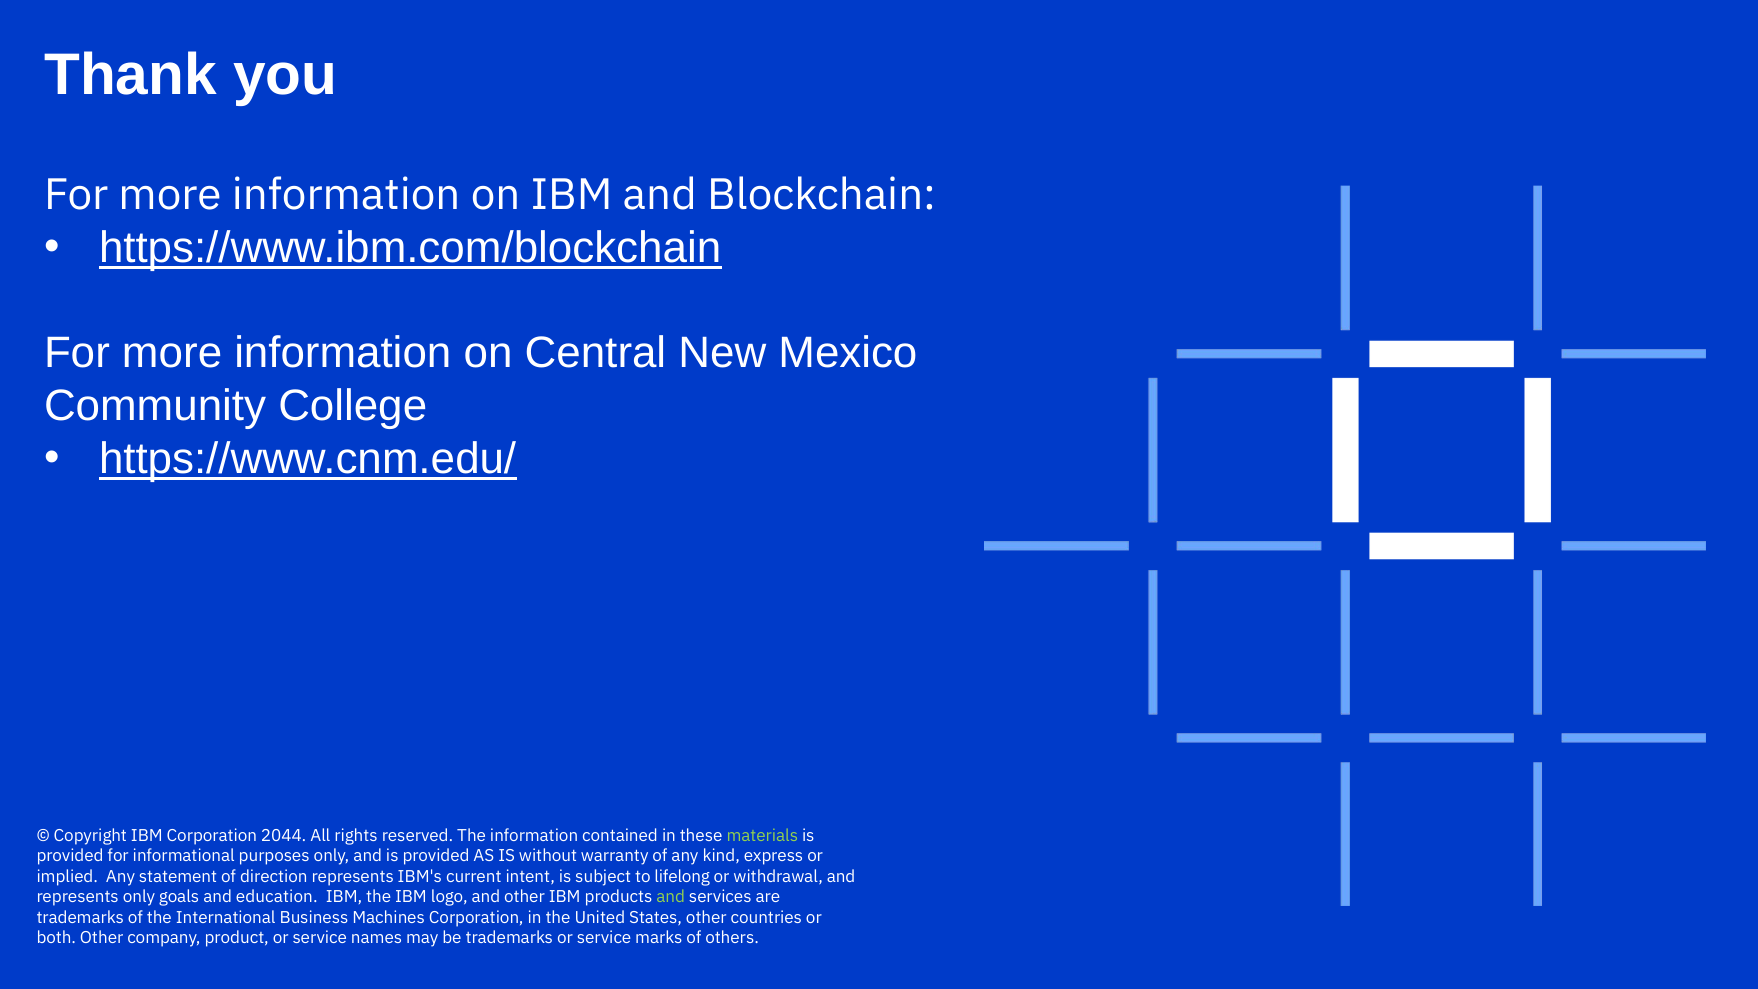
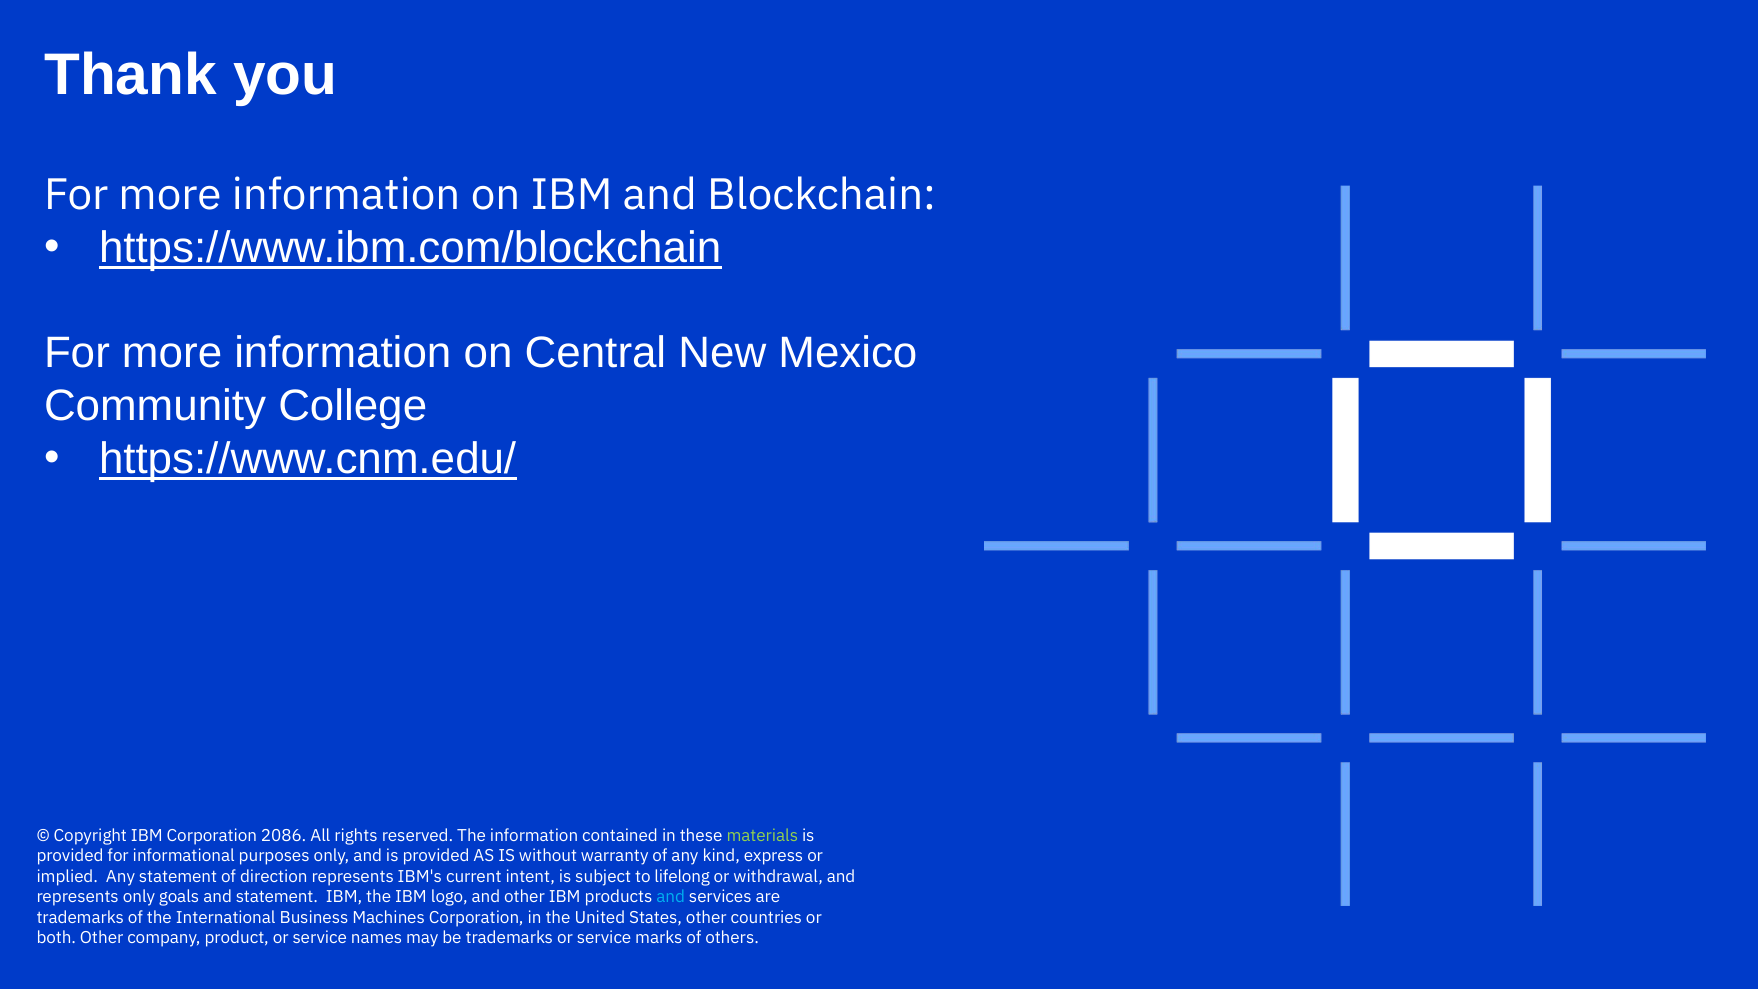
2044: 2044 -> 2086
and education: education -> statement
and at (671, 897) colour: light green -> light blue
